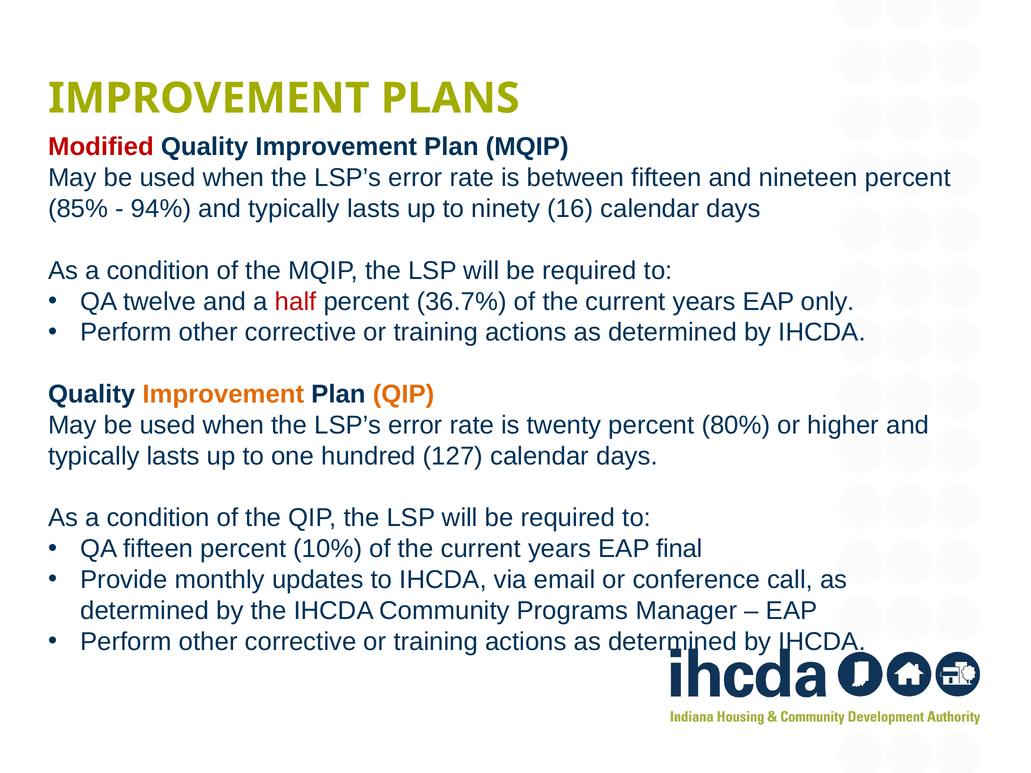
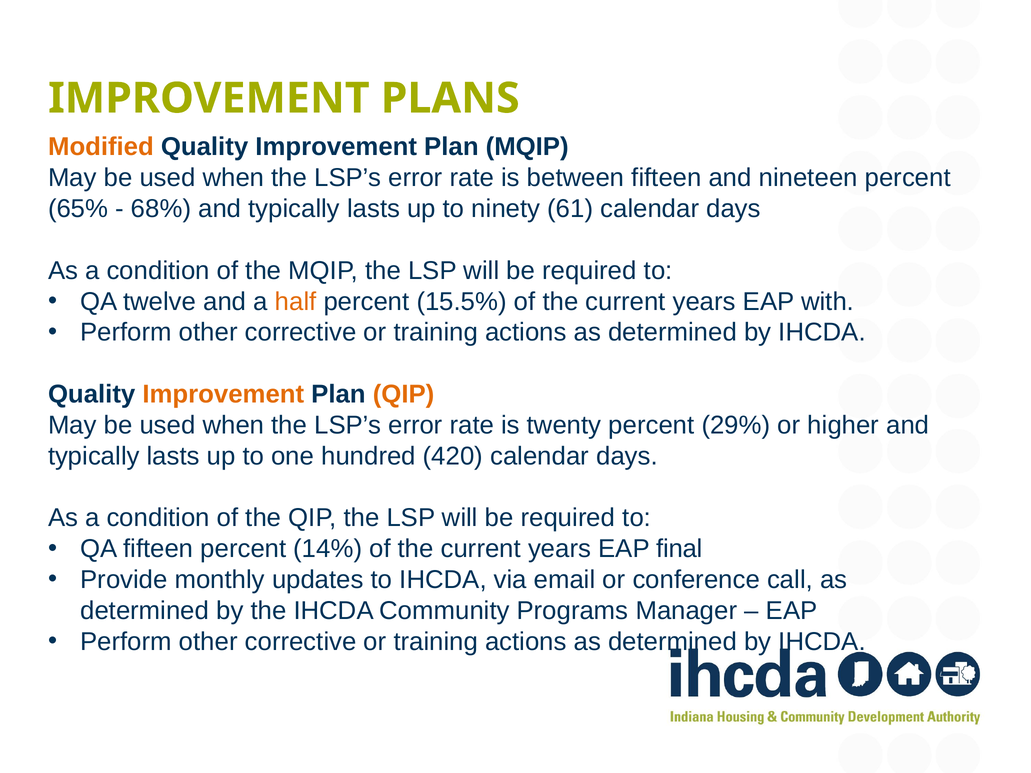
Modified colour: red -> orange
85%: 85% -> 65%
94%: 94% -> 68%
16: 16 -> 61
half colour: red -> orange
36.7%: 36.7% -> 15.5%
only: only -> with
80%: 80% -> 29%
127: 127 -> 420
10%: 10% -> 14%
